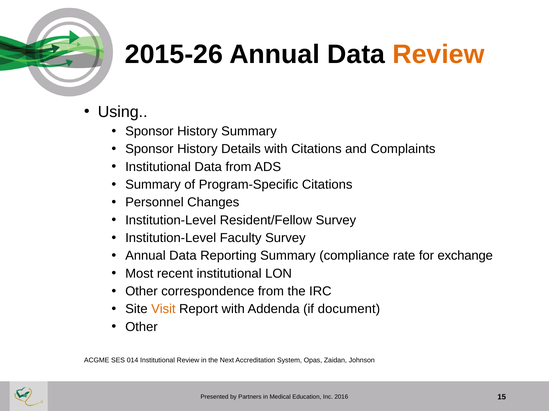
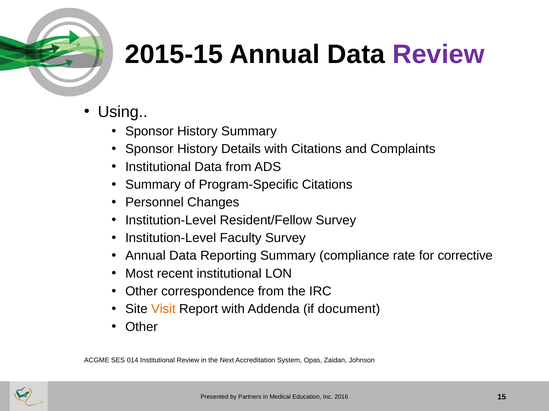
2015-26: 2015-26 -> 2015-15
Review at (439, 54) colour: orange -> purple
exchange: exchange -> corrective
